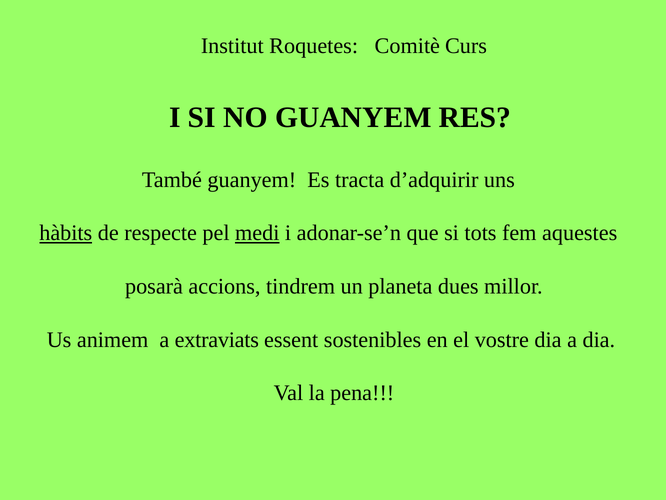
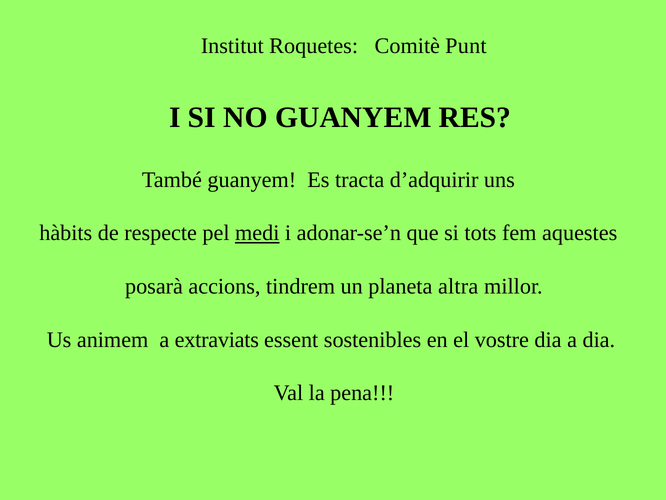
Curs: Curs -> Punt
hàbits underline: present -> none
dues: dues -> altra
